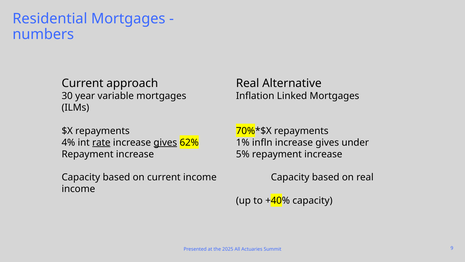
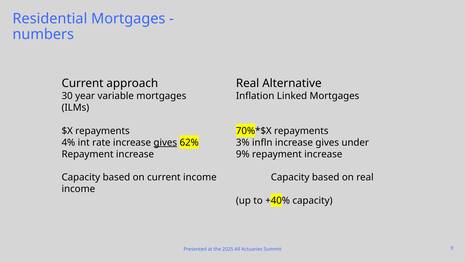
rate underline: present -> none
1%: 1% -> 3%
5%: 5% -> 9%
